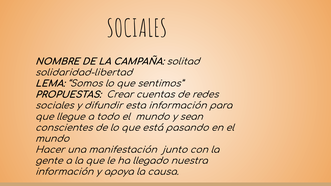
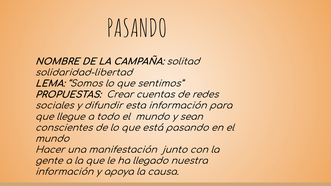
SOCIALES at (137, 29): SOCIALES -> PASANDO
